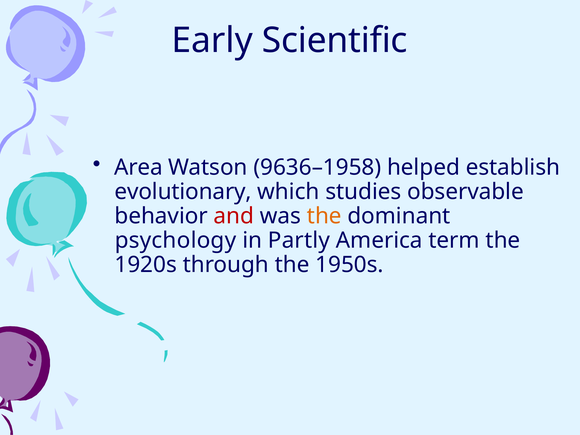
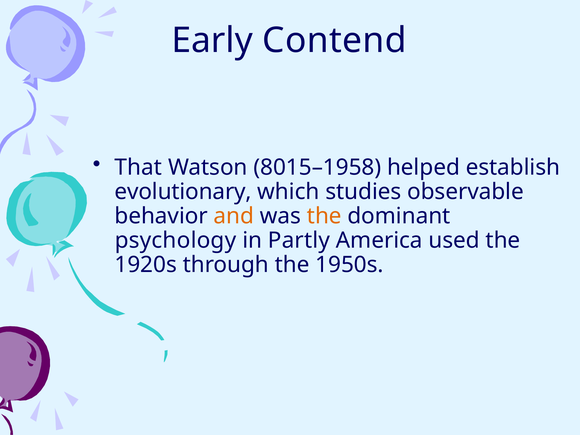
Scientific: Scientific -> Contend
Area: Area -> That
9636–1958: 9636–1958 -> 8015–1958
and colour: red -> orange
term: term -> used
